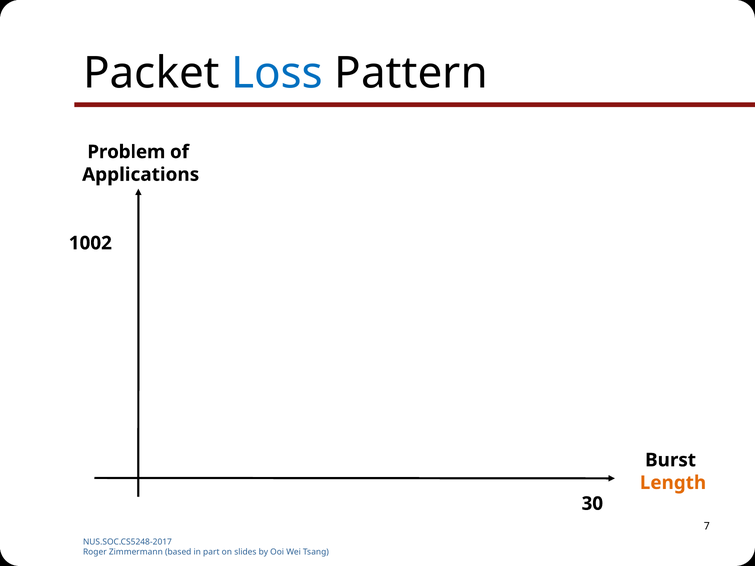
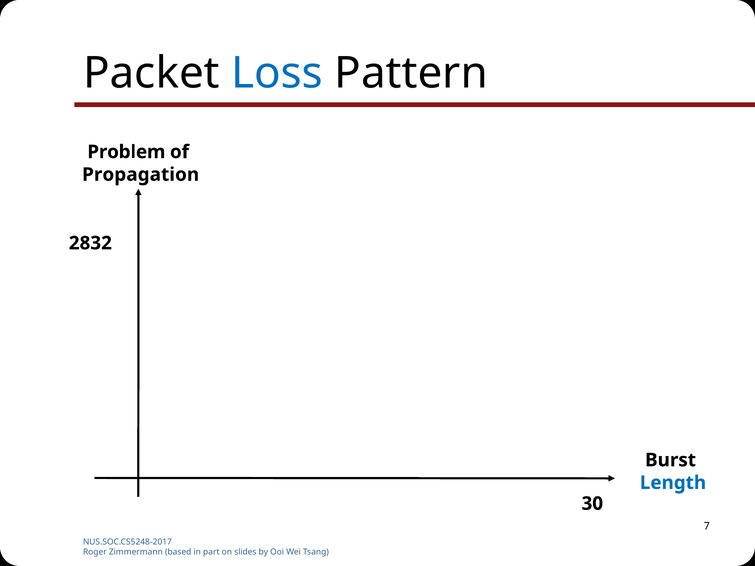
Applications: Applications -> Propagation
1002: 1002 -> 2832
Length colour: orange -> blue
